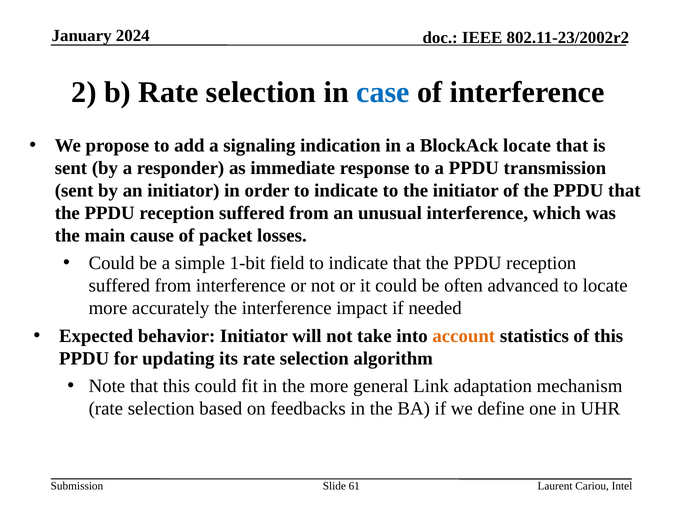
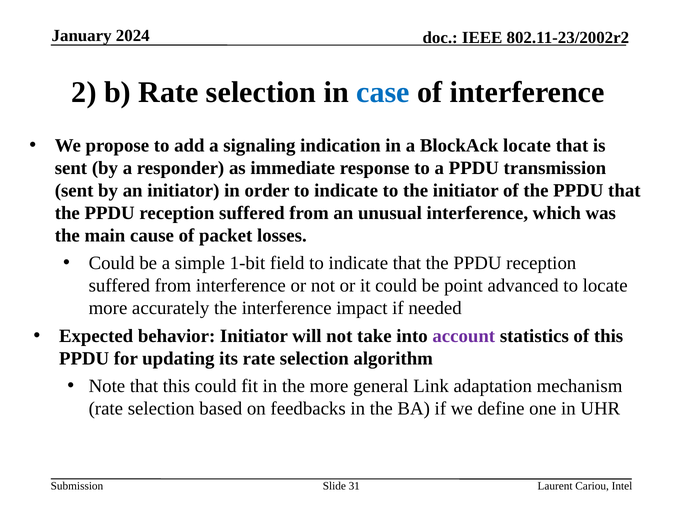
often: often -> point
account colour: orange -> purple
61: 61 -> 31
